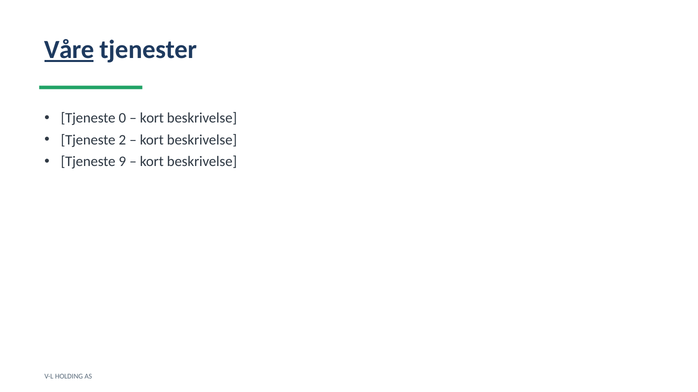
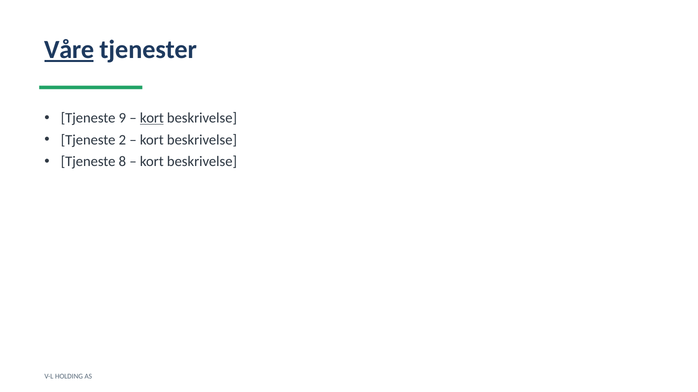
0: 0 -> 9
kort at (152, 118) underline: none -> present
9: 9 -> 8
